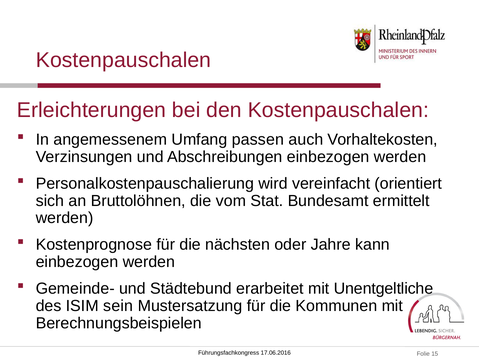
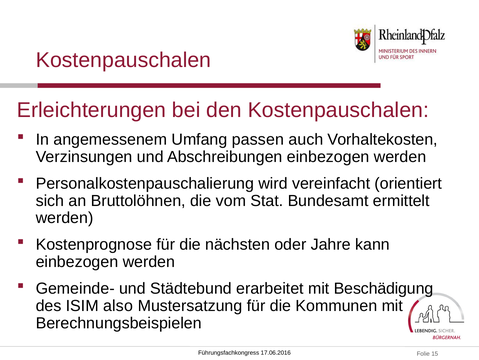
Unentgeltliche: Unentgeltliche -> Beschädigung
sein: sein -> also
